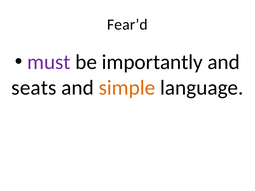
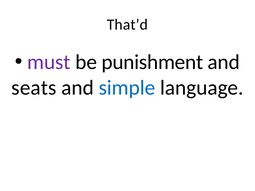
Fear’d: Fear’d -> That’d
importantly: importantly -> punishment
simple colour: orange -> blue
